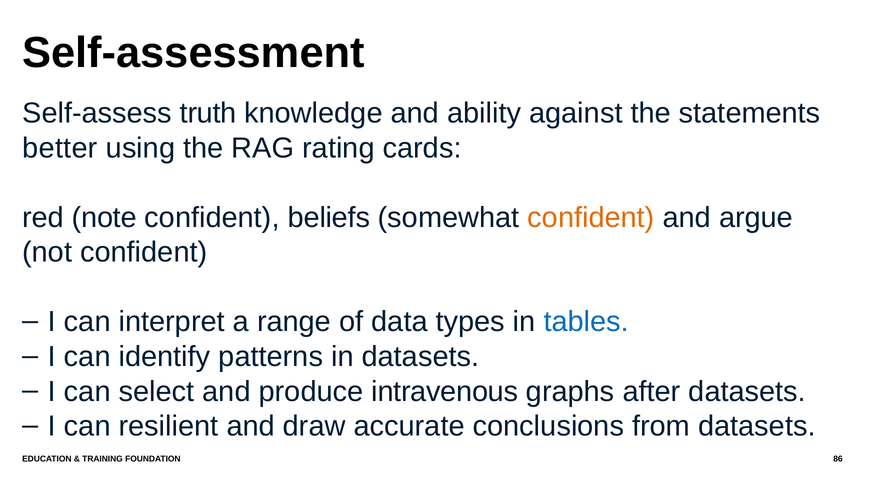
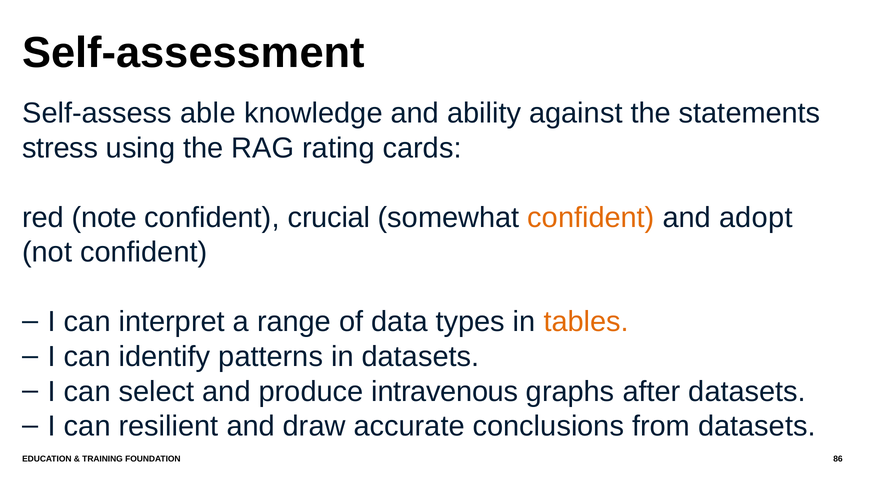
truth: truth -> able
better: better -> stress
beliefs: beliefs -> crucial
argue: argue -> adopt
tables colour: blue -> orange
